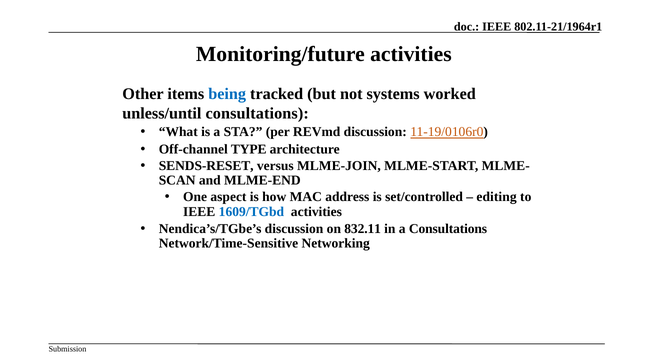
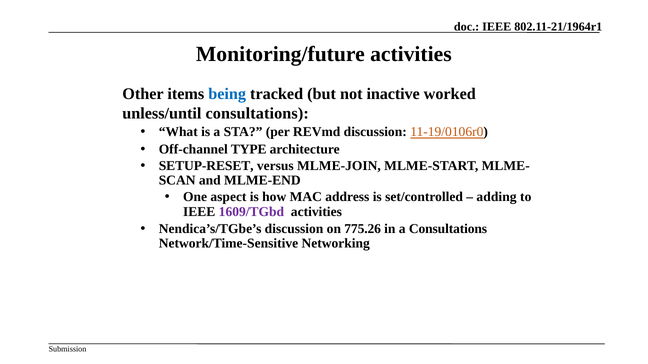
systems: systems -> inactive
SENDS-RESET: SENDS-RESET -> SETUP-RESET
editing: editing -> adding
1609/TGbd colour: blue -> purple
832.11: 832.11 -> 775.26
